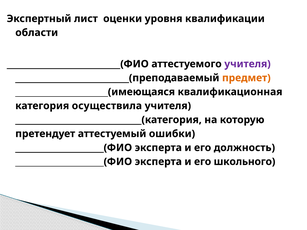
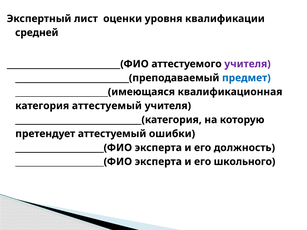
области: области -> средней
предмет colour: orange -> blue
категория осуществила: осуществила -> аттестуемый
